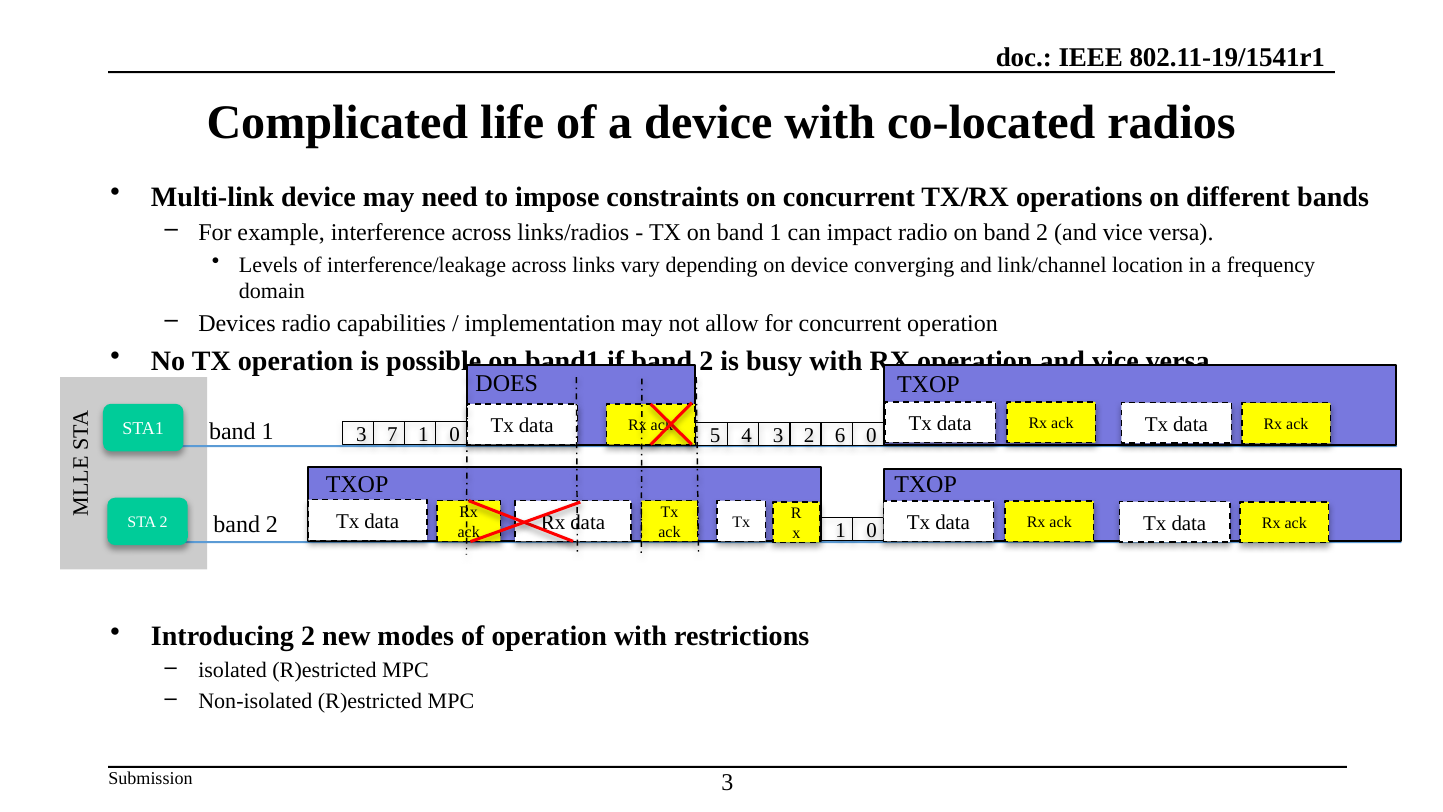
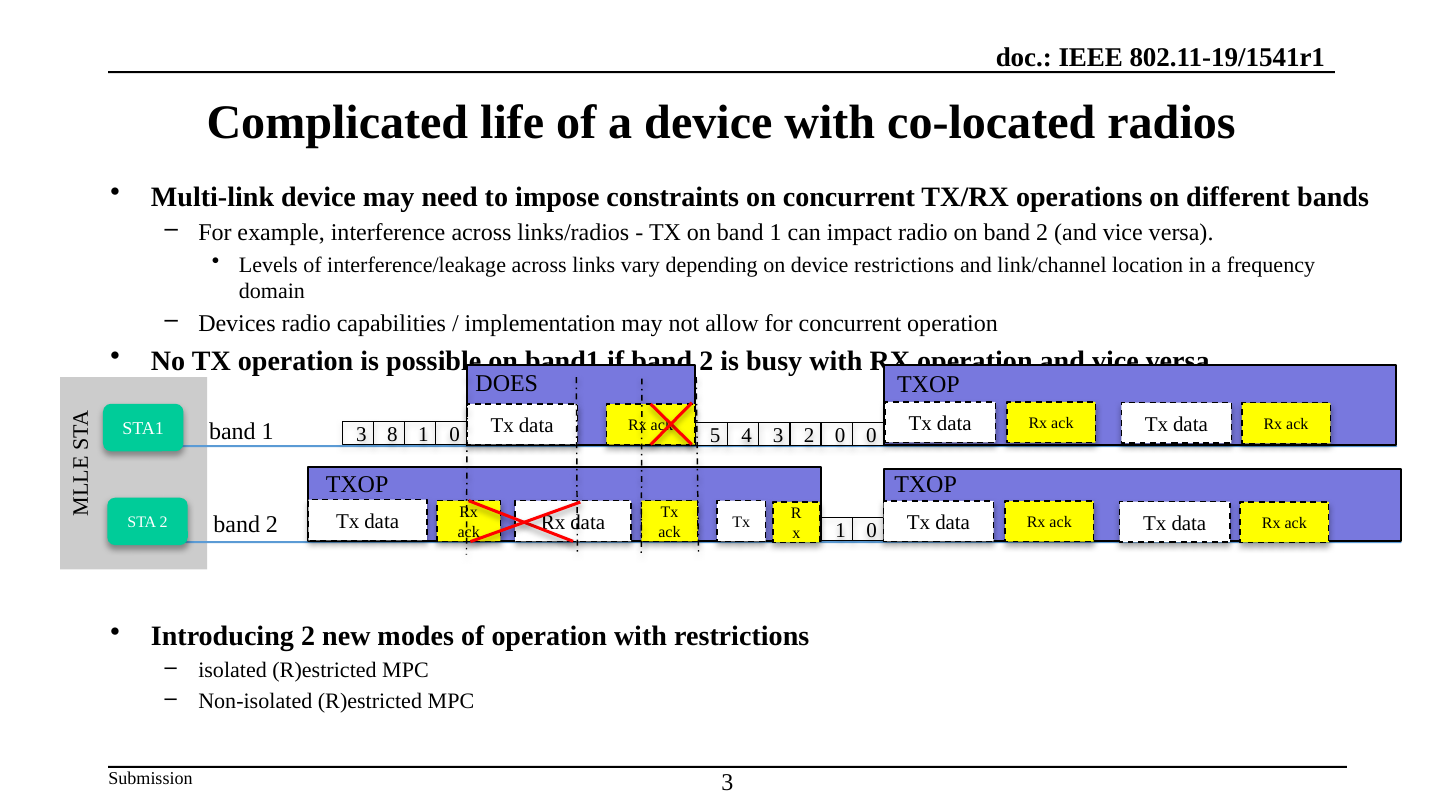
device converging: converging -> restrictions
7: 7 -> 8
2 6: 6 -> 0
